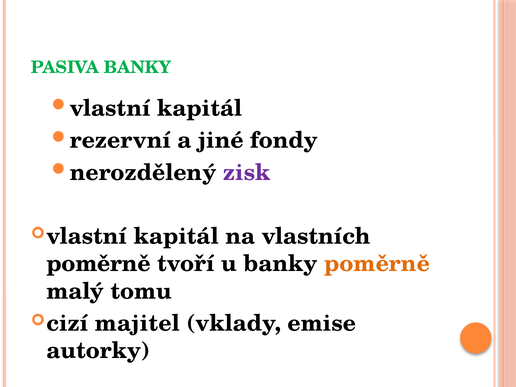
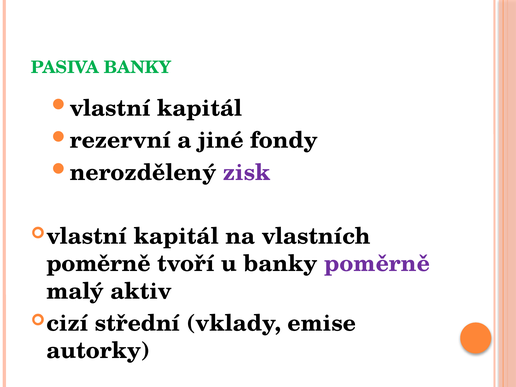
poměrně at (377, 264) colour: orange -> purple
tomu: tomu -> aktiv
majitel: majitel -> střední
